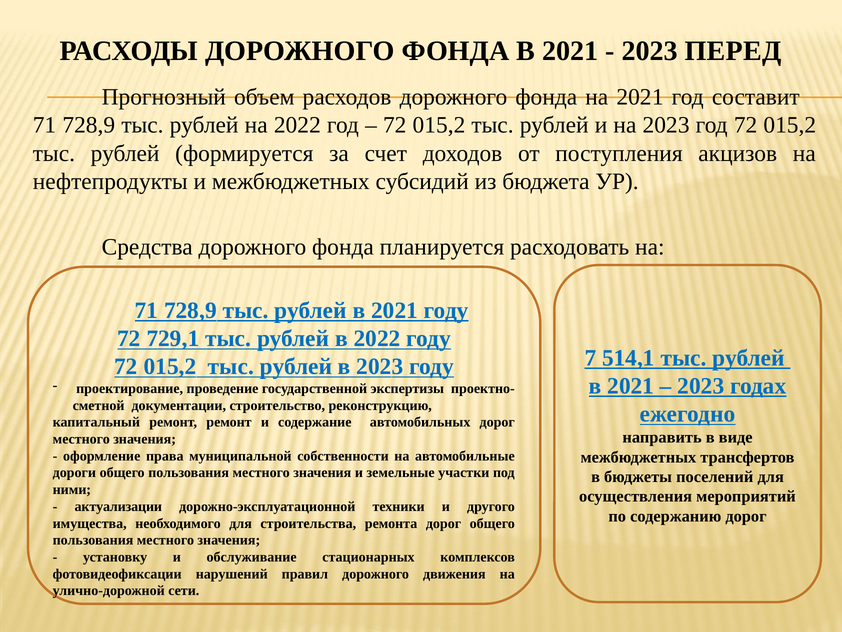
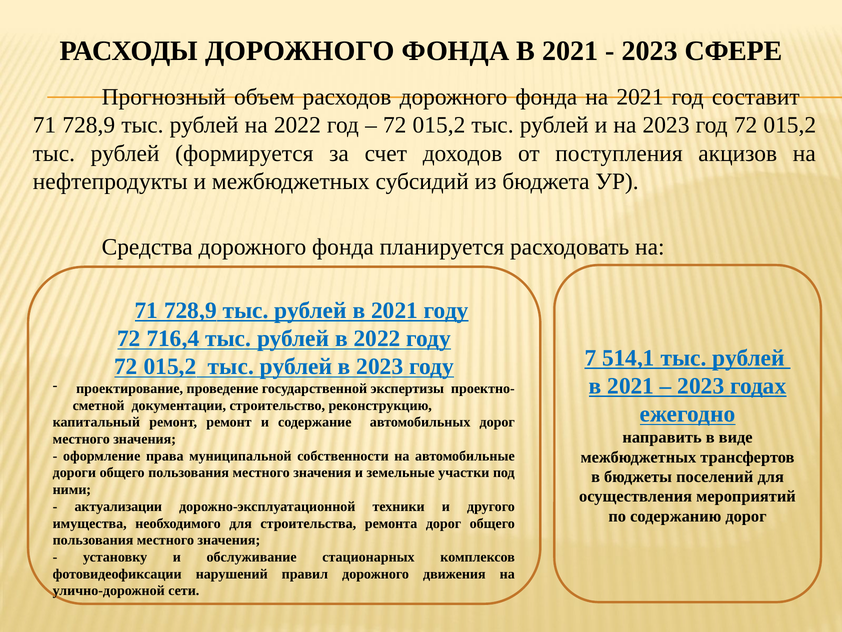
ПЕРЕД: ПЕРЕД -> СФЕРЕ
729,1: 729,1 -> 716,4
